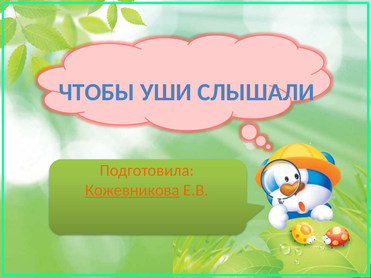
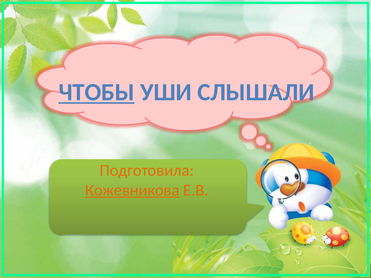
ЧТОБЫ underline: none -> present
